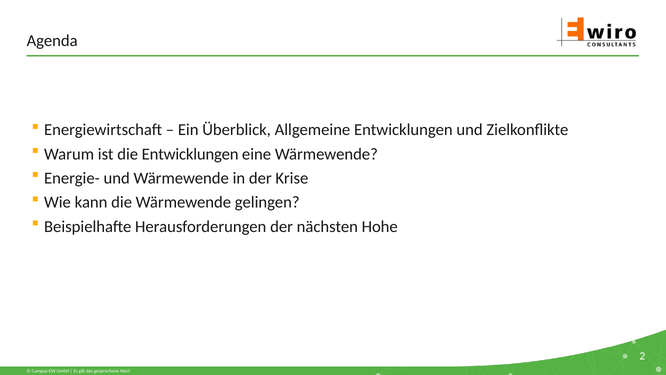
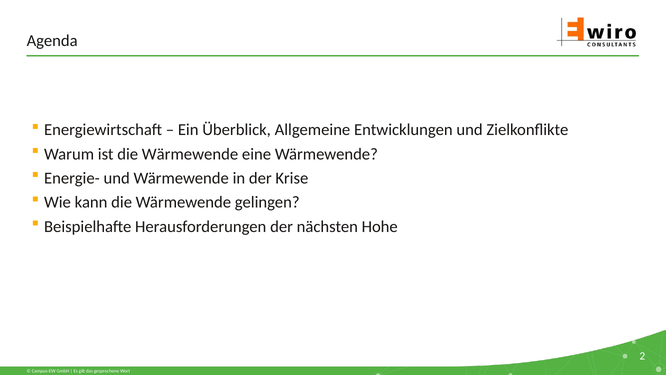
ist die Entwicklungen: Entwicklungen -> Wärmewende
